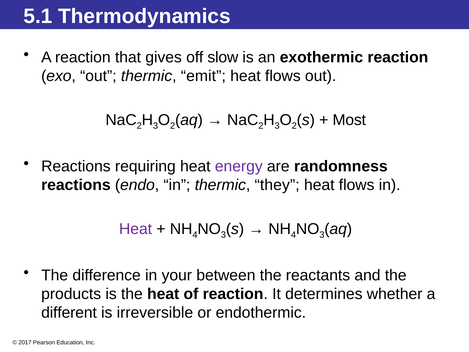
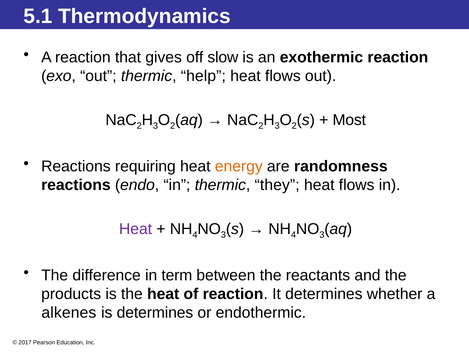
emit: emit -> help
energy colour: purple -> orange
your: your -> term
different: different -> alkenes
is irreversible: irreversible -> determines
